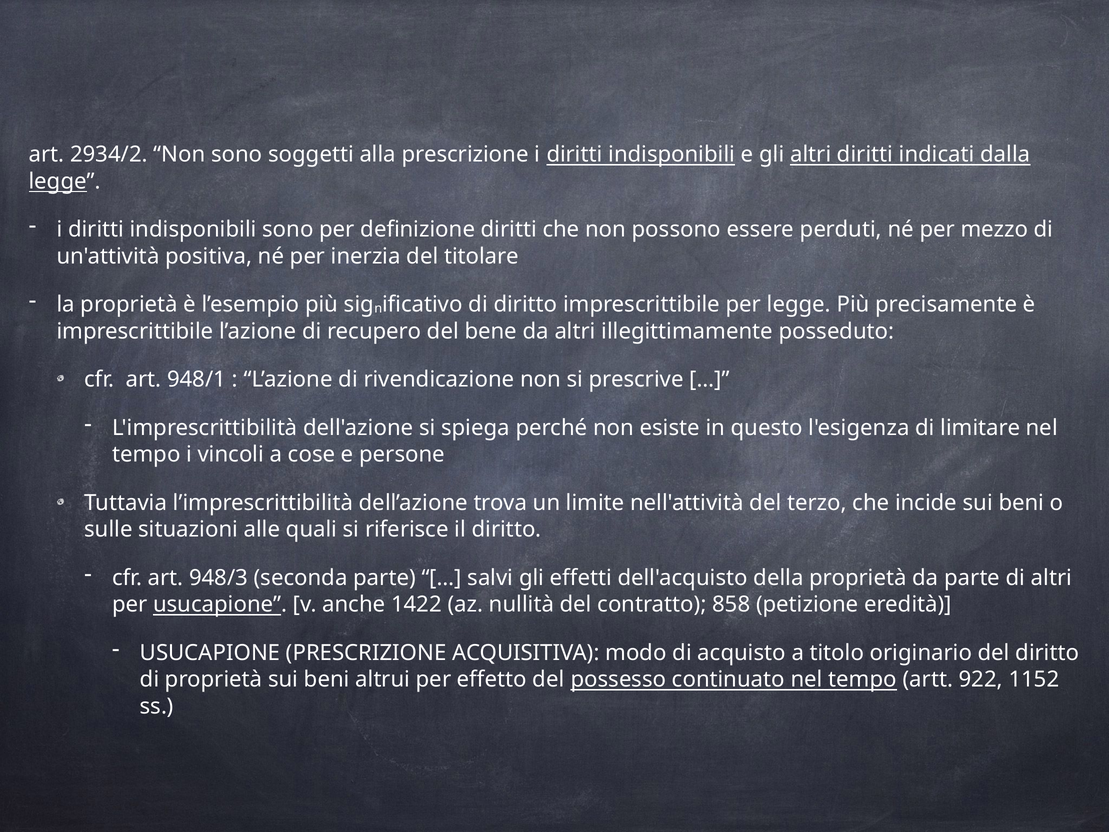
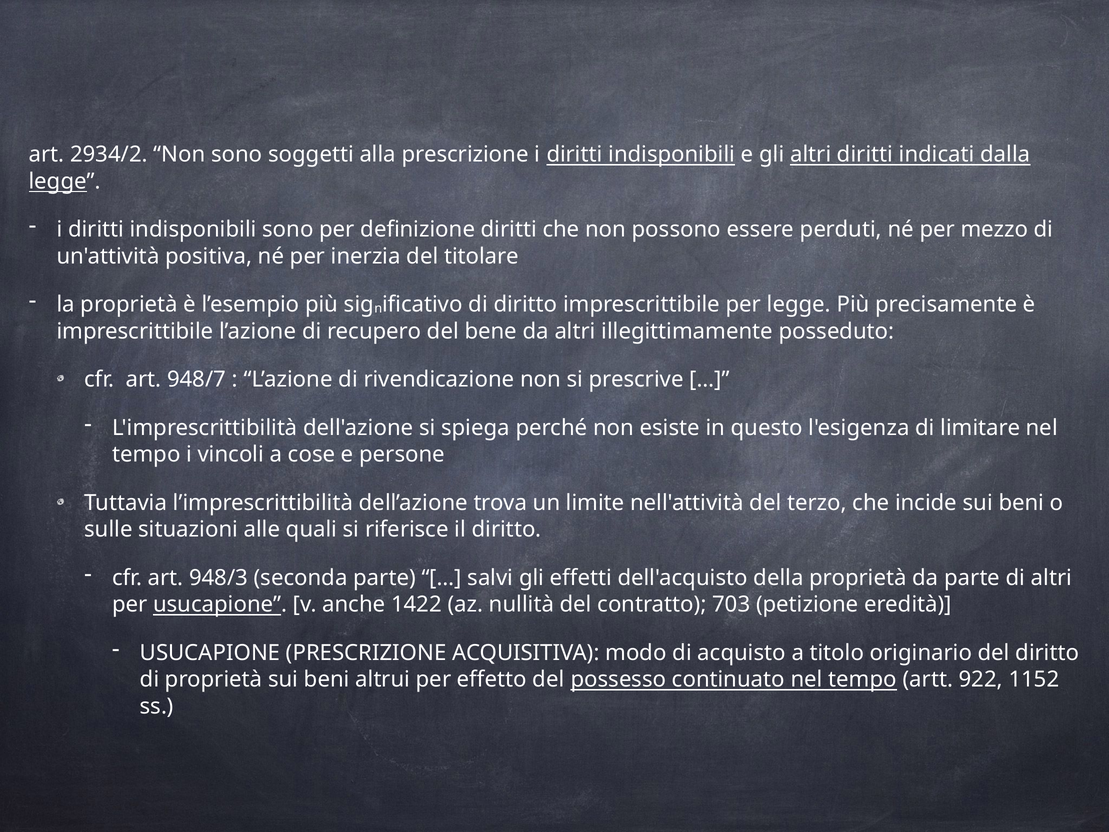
948/1: 948/1 -> 948/7
858: 858 -> 703
